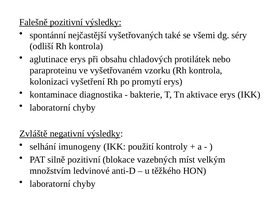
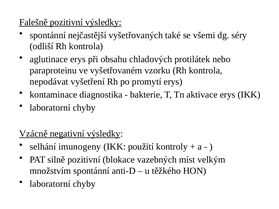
kolonizaci: kolonizaci -> nepodávat
Zvláště: Zvláště -> Vzácně
množstvím ledvinové: ledvinové -> spontánní
